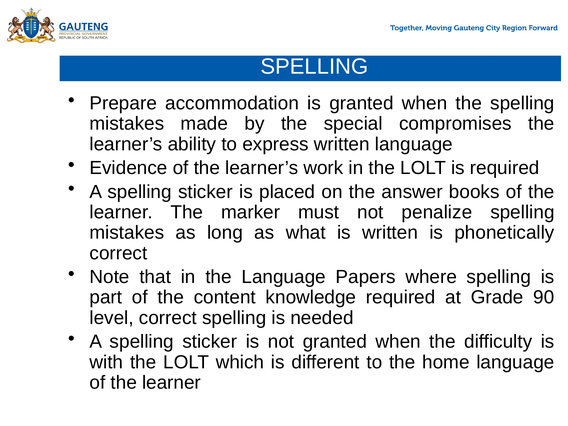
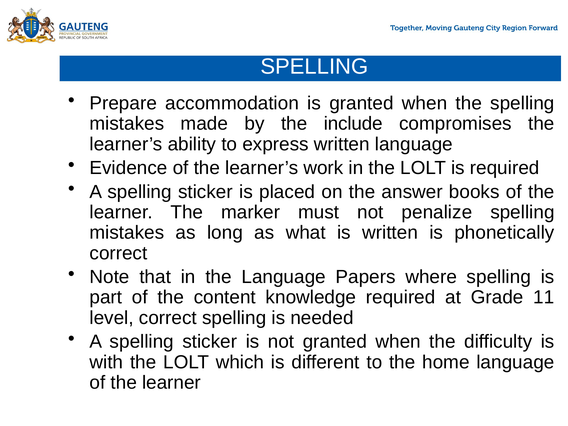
special: special -> include
90: 90 -> 11
